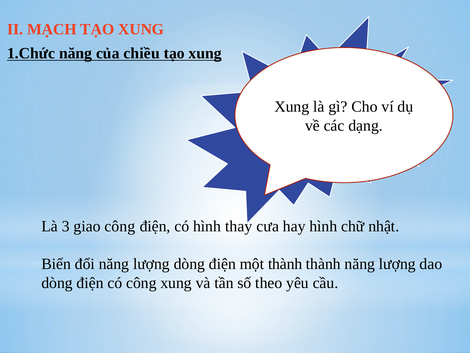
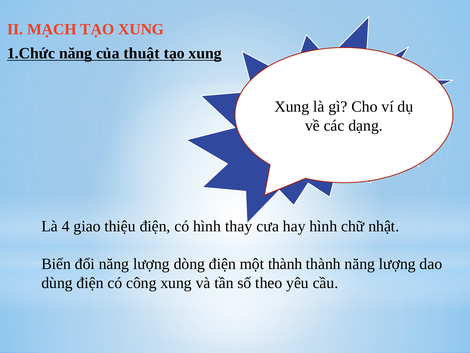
chiều: chiều -> thuật
3: 3 -> 4
giao công: công -> thiệu
dòng at (57, 283): dòng -> dùng
